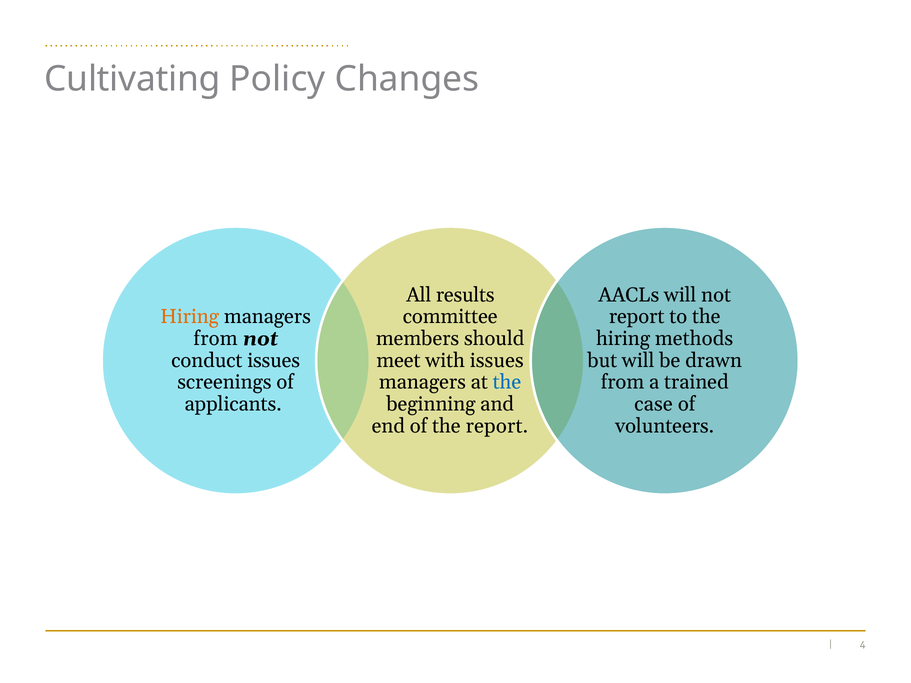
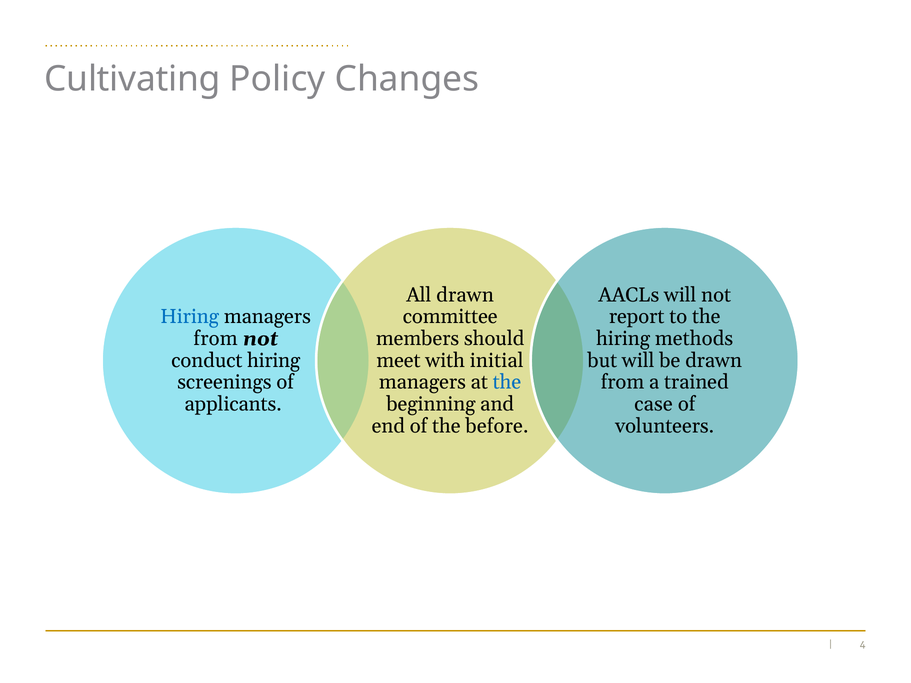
All results: results -> drawn
Hiring at (190, 317) colour: orange -> blue
conduct issues: issues -> hiring
with issues: issues -> initial
the report: report -> before
